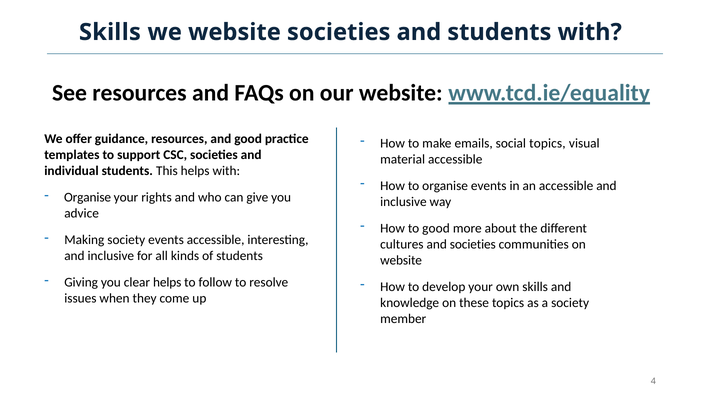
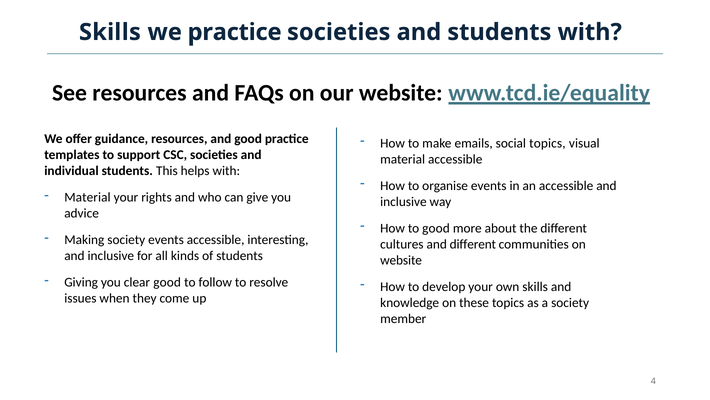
we website: website -> practice
Organise at (88, 197): Organise -> Material
and societies: societies -> different
clear helps: helps -> good
